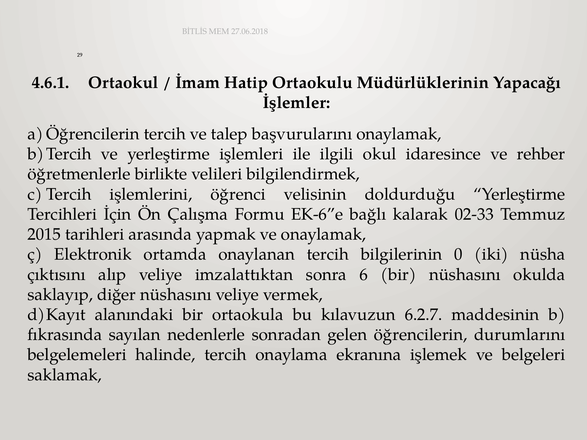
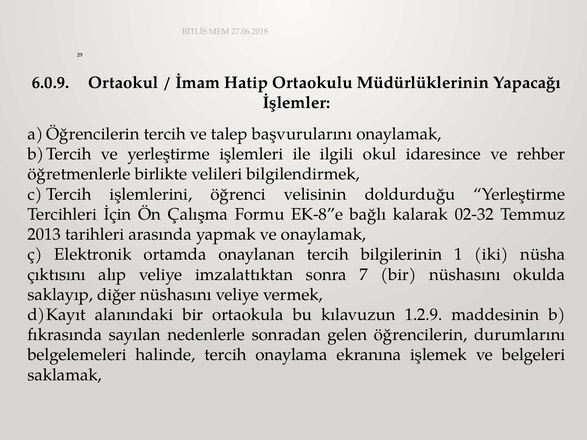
4.6.1: 4.6.1 -> 6.0.9
EK-6”e: EK-6”e -> EK-8”e
02-33: 02-33 -> 02-32
2015: 2015 -> 2013
0: 0 -> 1
6: 6 -> 7
6.2.7: 6.2.7 -> 1.2.9
